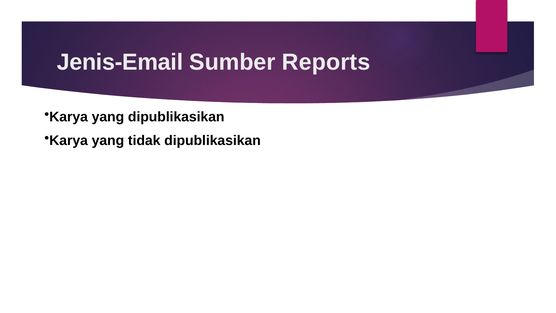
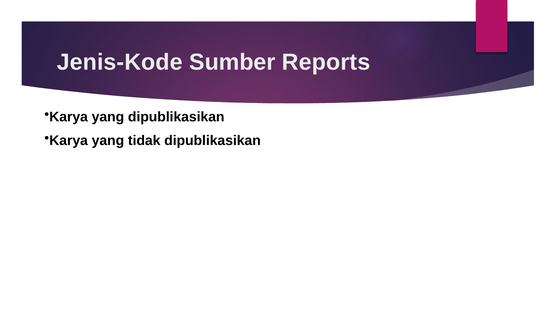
Jenis-Email: Jenis-Email -> Jenis-Kode
